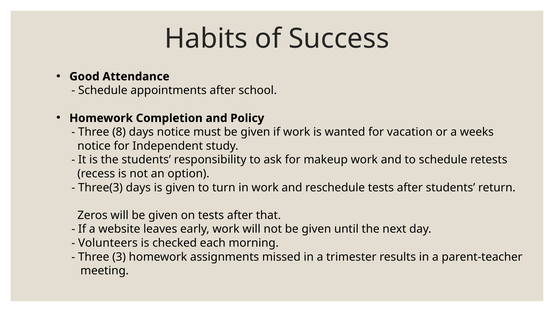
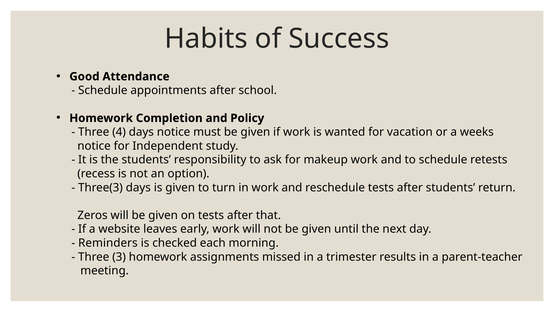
8: 8 -> 4
Volunteers: Volunteers -> Reminders
